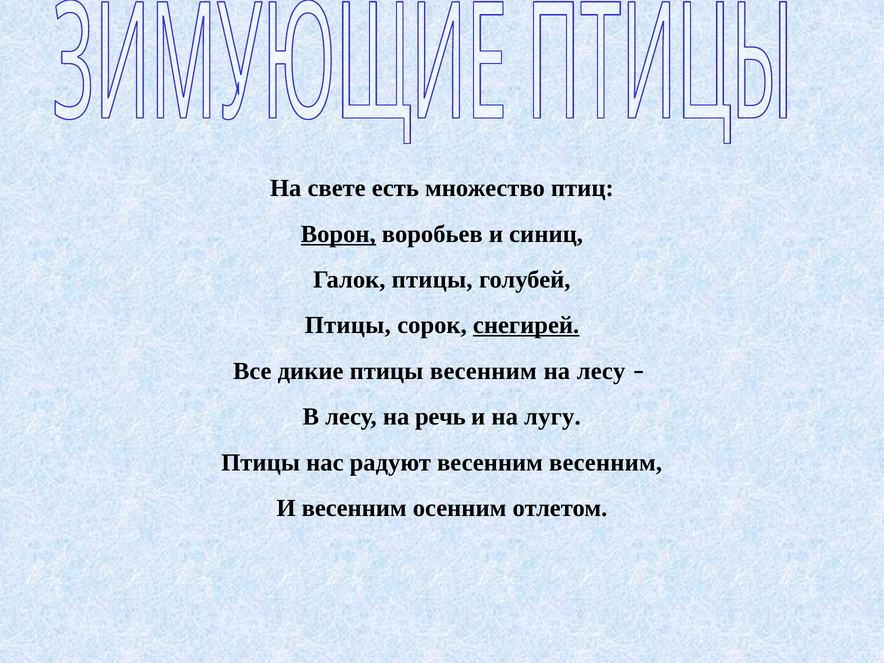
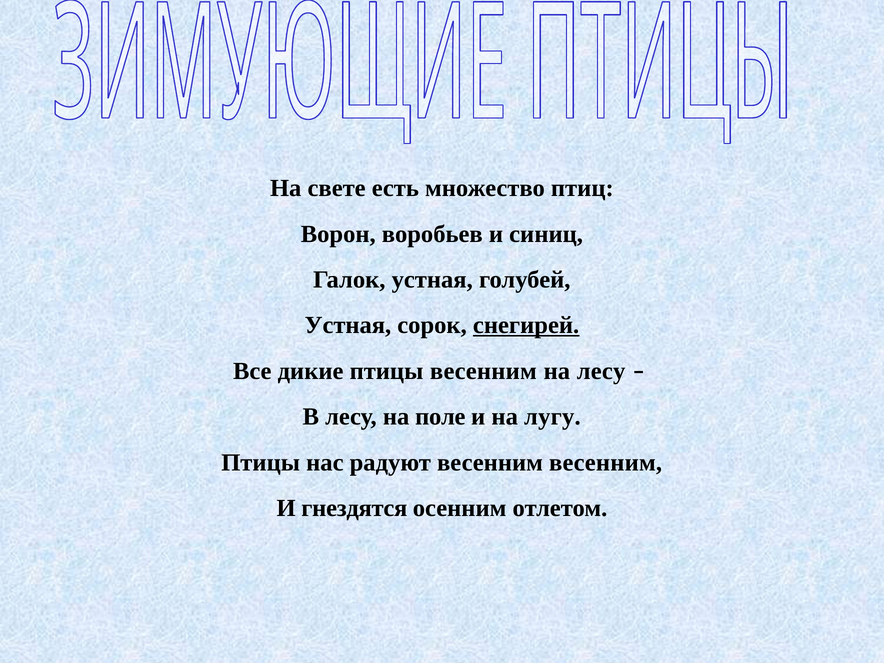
Ворон underline: present -> none
Галок птицы: птицы -> устная
Птицы at (348, 325): Птицы -> Устная
речь: речь -> поле
И весенним: весенним -> гнездятся
